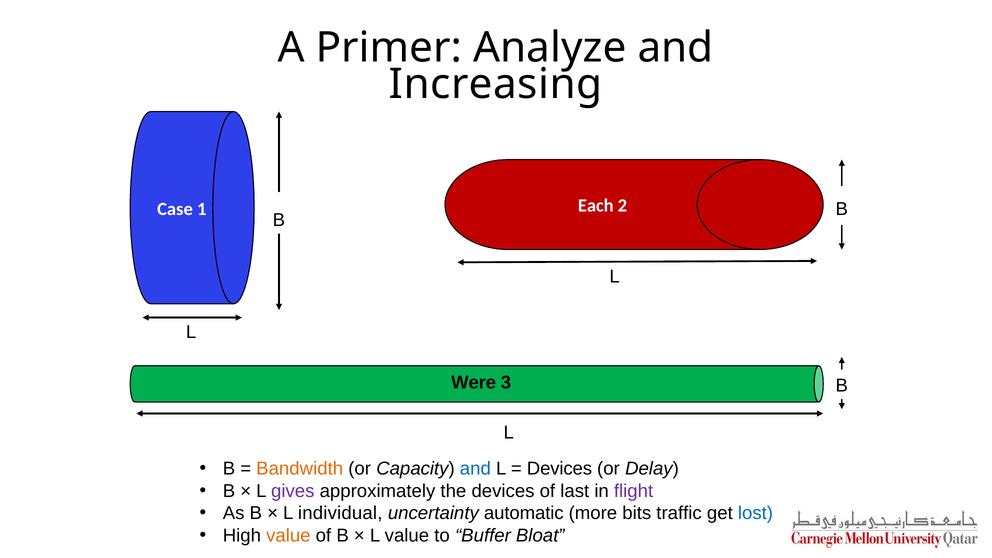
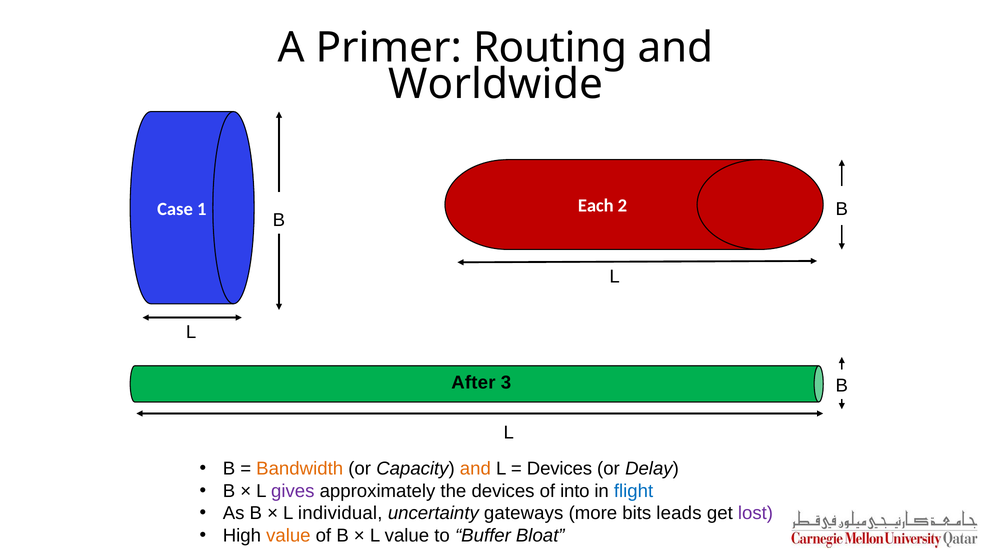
Analyze: Analyze -> Routing
Increasing: Increasing -> Worldwide
Were: Were -> After
and at (475, 469) colour: blue -> orange
last: last -> into
flight colour: purple -> blue
automatic: automatic -> gateways
traffic: traffic -> leads
lost colour: blue -> purple
